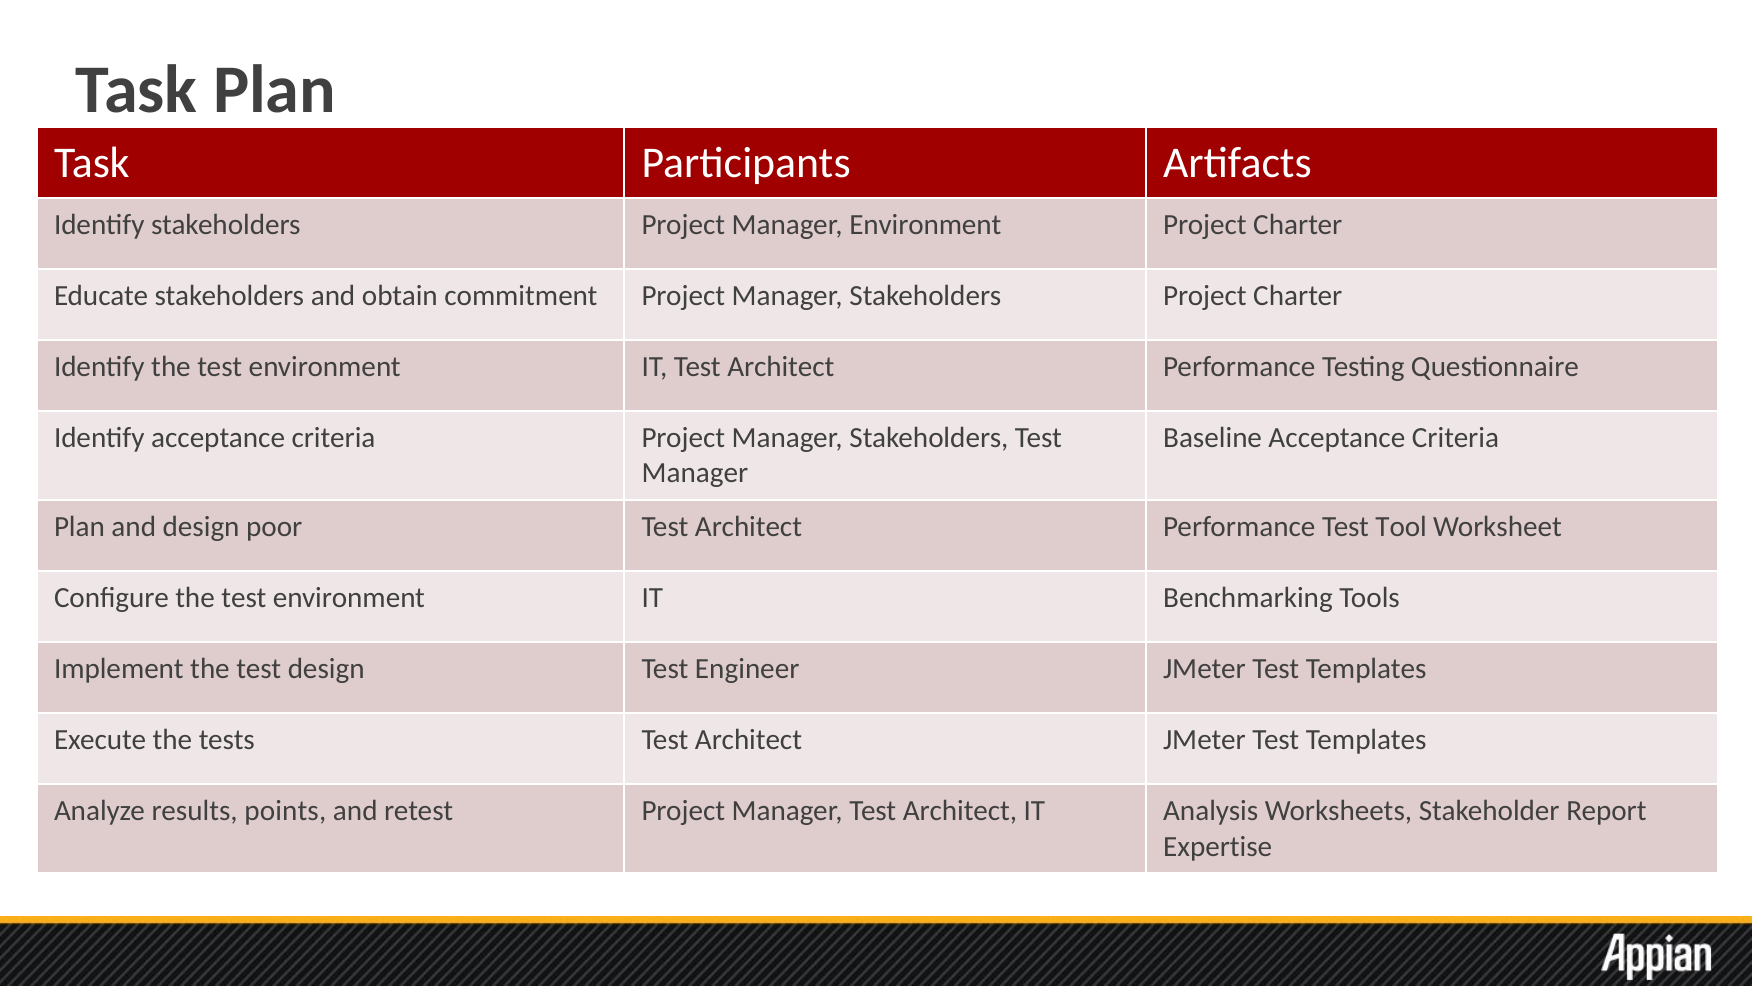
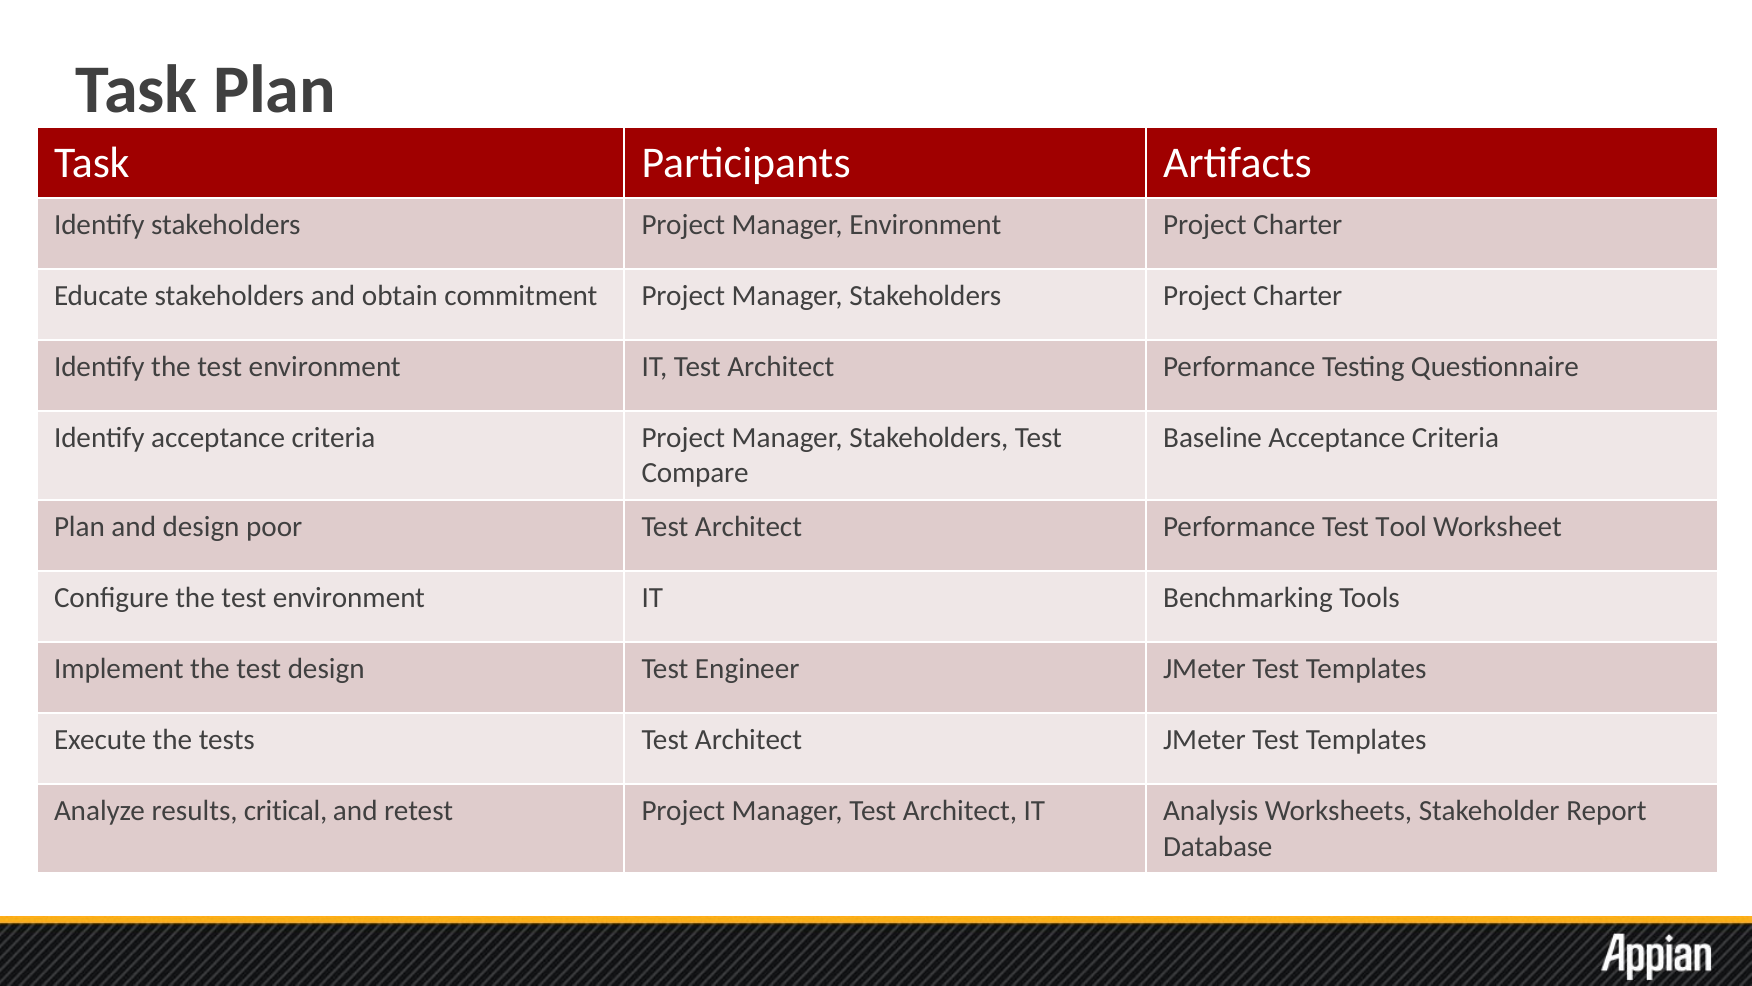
Manager at (695, 473): Manager -> Compare
points: points -> critical
Expertise: Expertise -> Database
